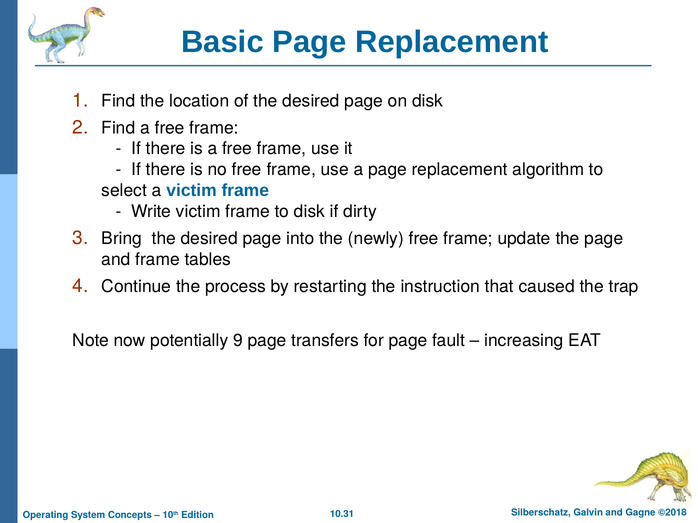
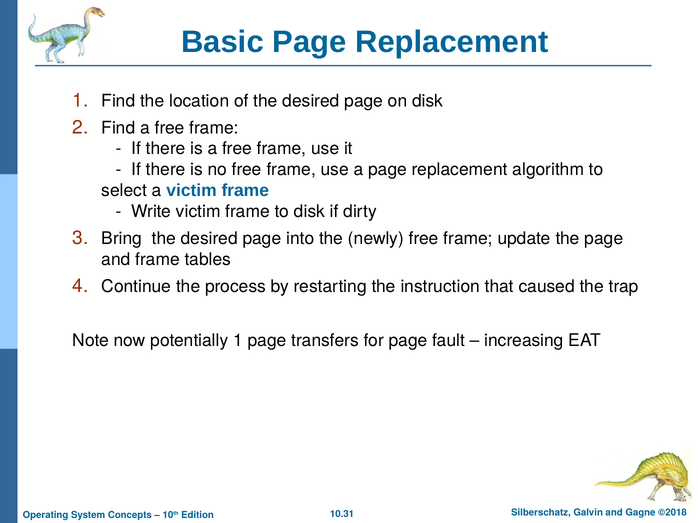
potentially 9: 9 -> 1
